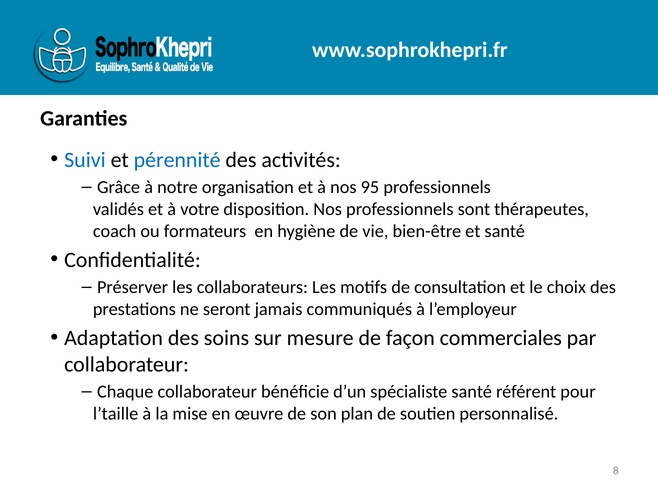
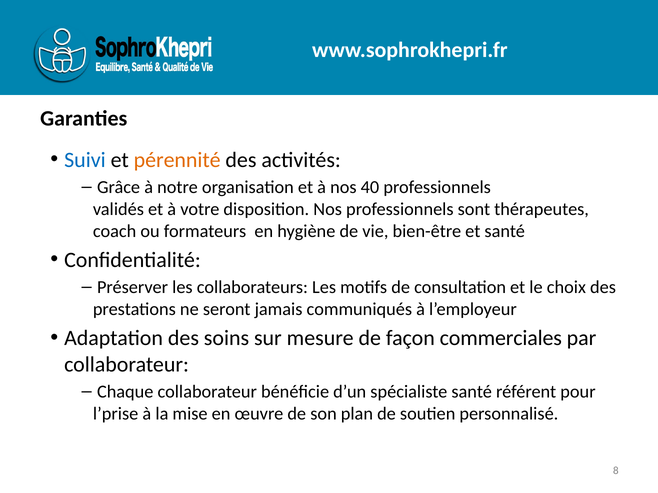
pérennité colour: blue -> orange
95: 95 -> 40
l’taille: l’taille -> l’prise
